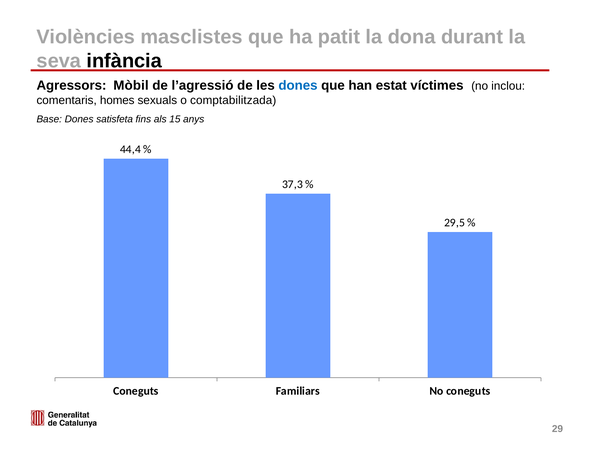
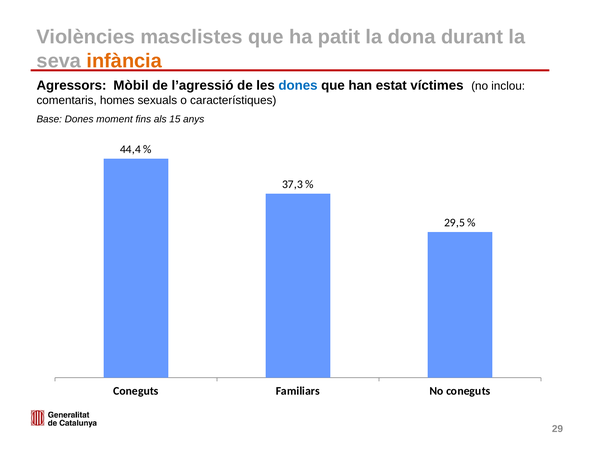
infància colour: black -> orange
comptabilitzada: comptabilitzada -> característiques
satisfeta: satisfeta -> moment
